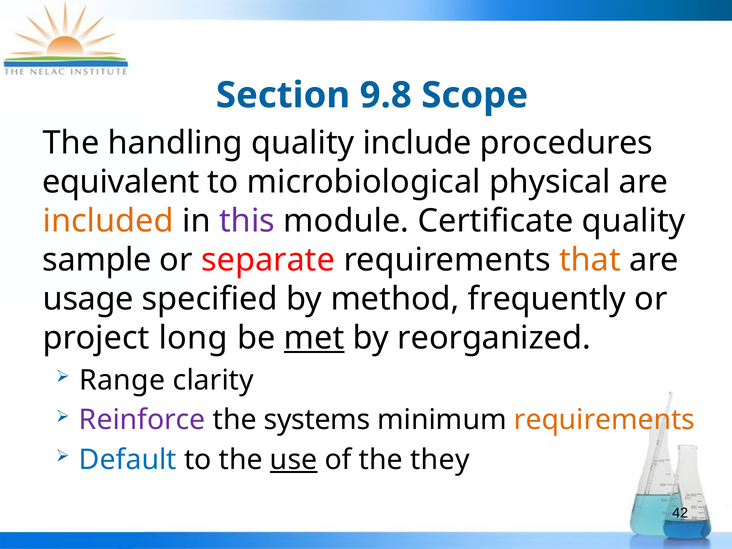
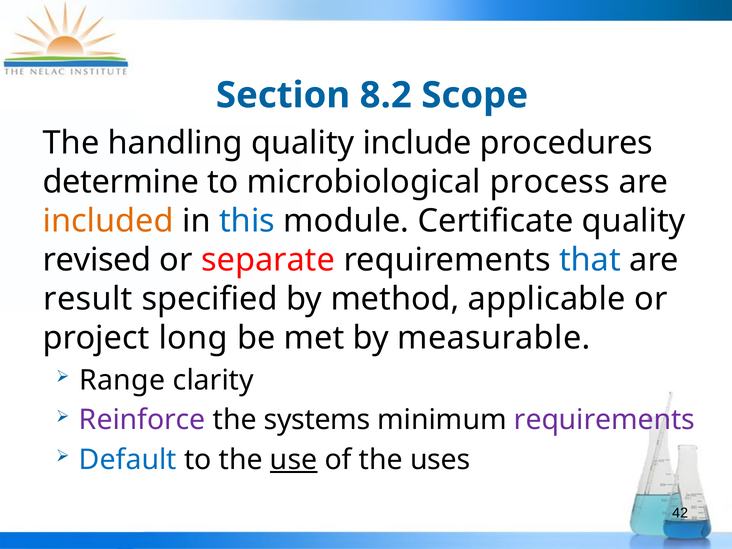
9.8: 9.8 -> 8.2
equivalent: equivalent -> determine
physical: physical -> process
this colour: purple -> blue
sample: sample -> revised
that colour: orange -> blue
usage: usage -> result
frequently: frequently -> applicable
met underline: present -> none
reorganized: reorganized -> measurable
requirements at (604, 420) colour: orange -> purple
they: they -> uses
